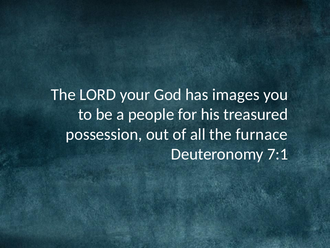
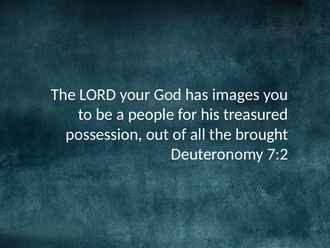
furnace: furnace -> brought
7:1: 7:1 -> 7:2
